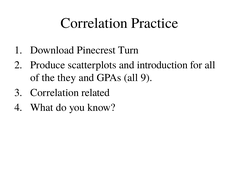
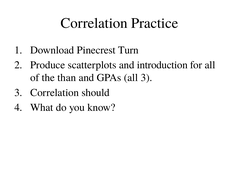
they: they -> than
all 9: 9 -> 3
related: related -> should
